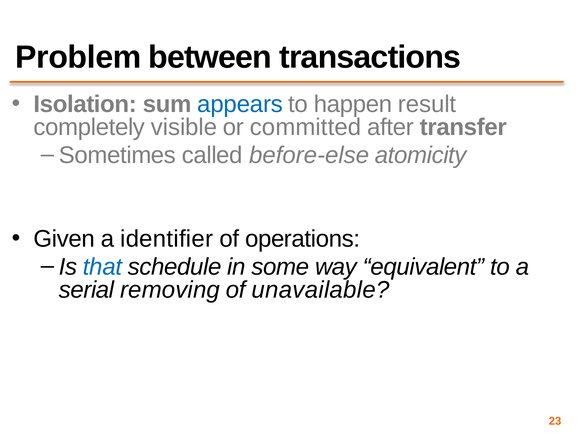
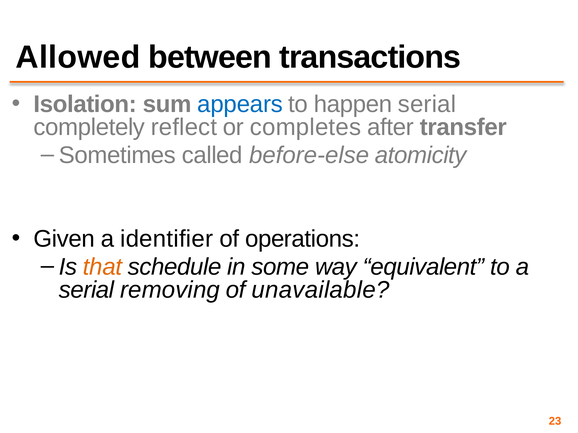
Problem: Problem -> Allowed
happen result: result -> serial
visible: visible -> reflect
committed: committed -> completes
that colour: blue -> orange
